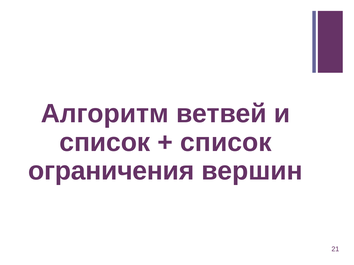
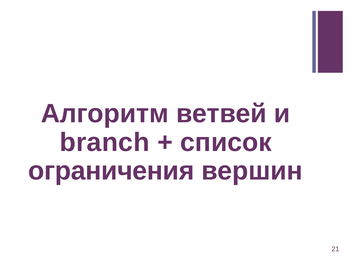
список at (105, 143): список -> branch
